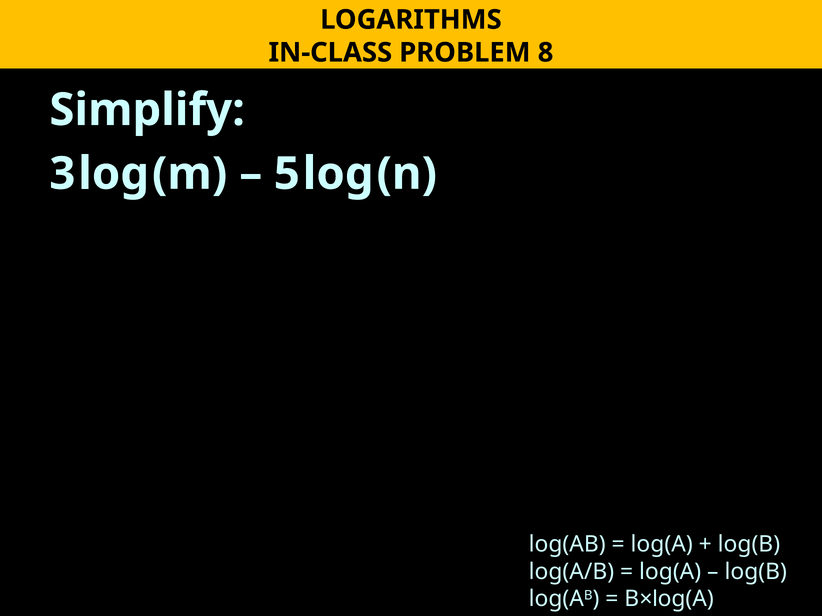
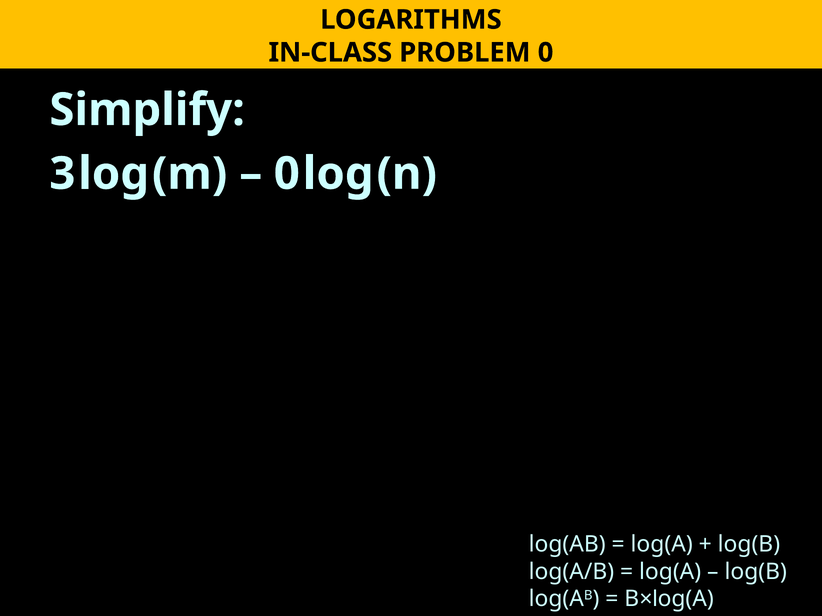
PROBLEM 8: 8 -> 0
5 at (287, 174): 5 -> 0
